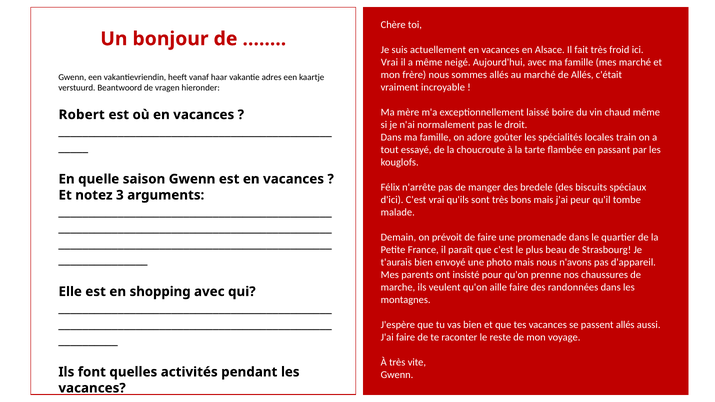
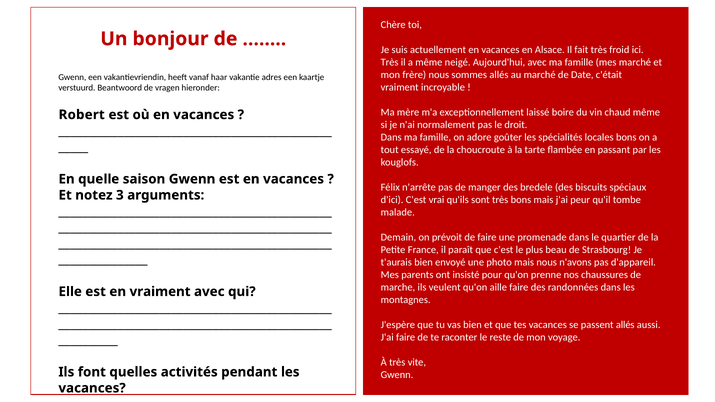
Vrai at (390, 62): Vrai -> Très
de Allés: Allés -> Date
locales train: train -> bons
en shopping: shopping -> vraiment
